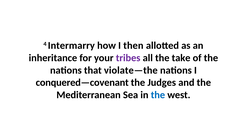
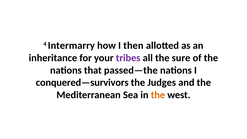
take: take -> sure
violate—the: violate—the -> passed—the
conquered—covenant: conquered—covenant -> conquered—survivors
the at (158, 95) colour: blue -> orange
